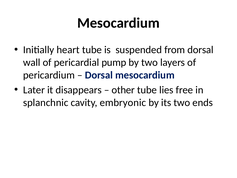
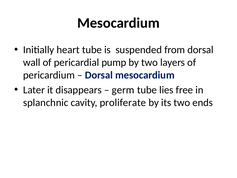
other: other -> germ
embryonic: embryonic -> proliferate
